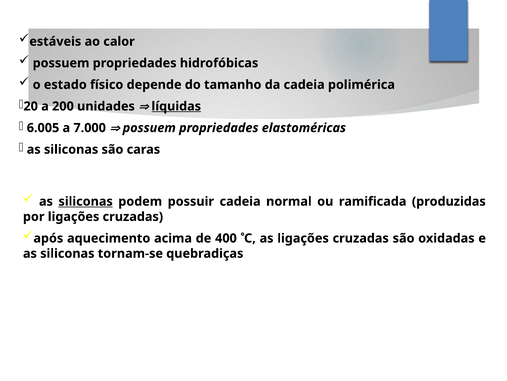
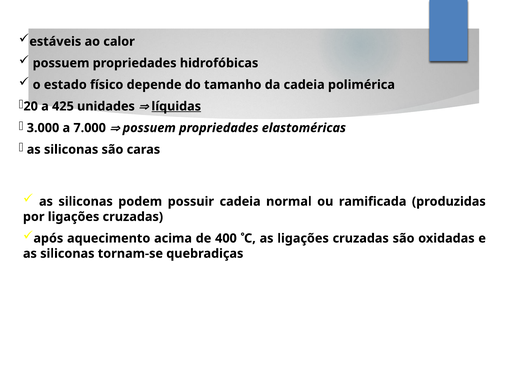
200: 200 -> 425
6.005: 6.005 -> 3.000
siliconas at (86, 201) underline: present -> none
